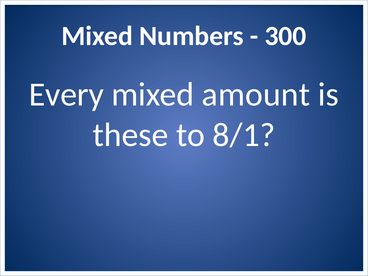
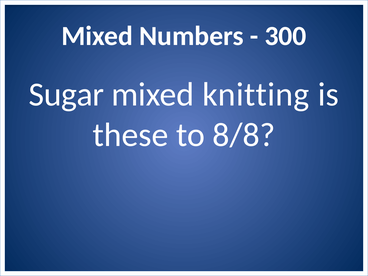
Every: Every -> Sugar
amount: amount -> knitting
8/1: 8/1 -> 8/8
